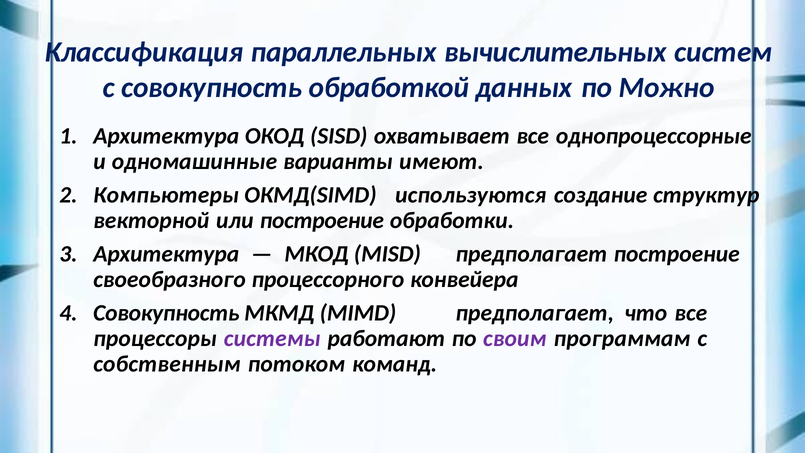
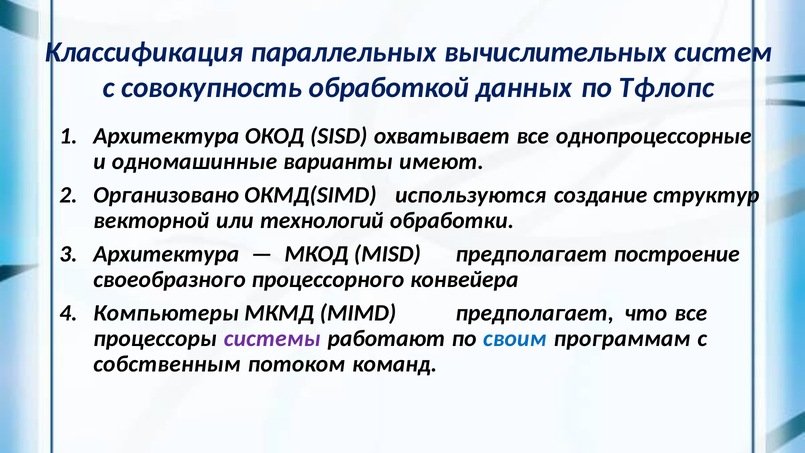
Можно: Можно -> Тфлопс
Компьютеры: Компьютеры -> Организовано
или построение: построение -> технологий
Совокупность at (166, 313): Совокупность -> Компьютеры
своим colour: purple -> blue
